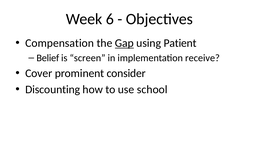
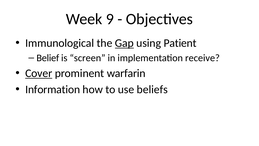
6: 6 -> 9
Compensation: Compensation -> Immunological
Cover underline: none -> present
consider: consider -> warfarin
Discounting: Discounting -> Information
school: school -> beliefs
